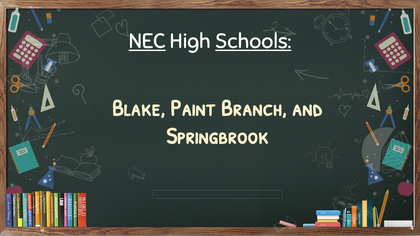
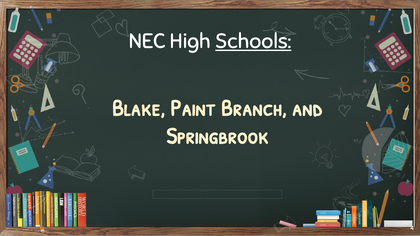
NEC underline: present -> none
